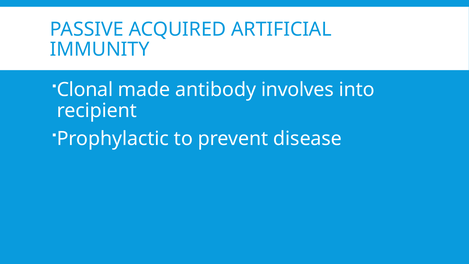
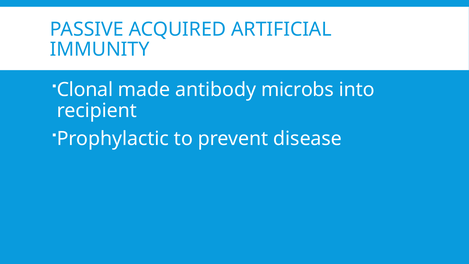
involves: involves -> microbs
